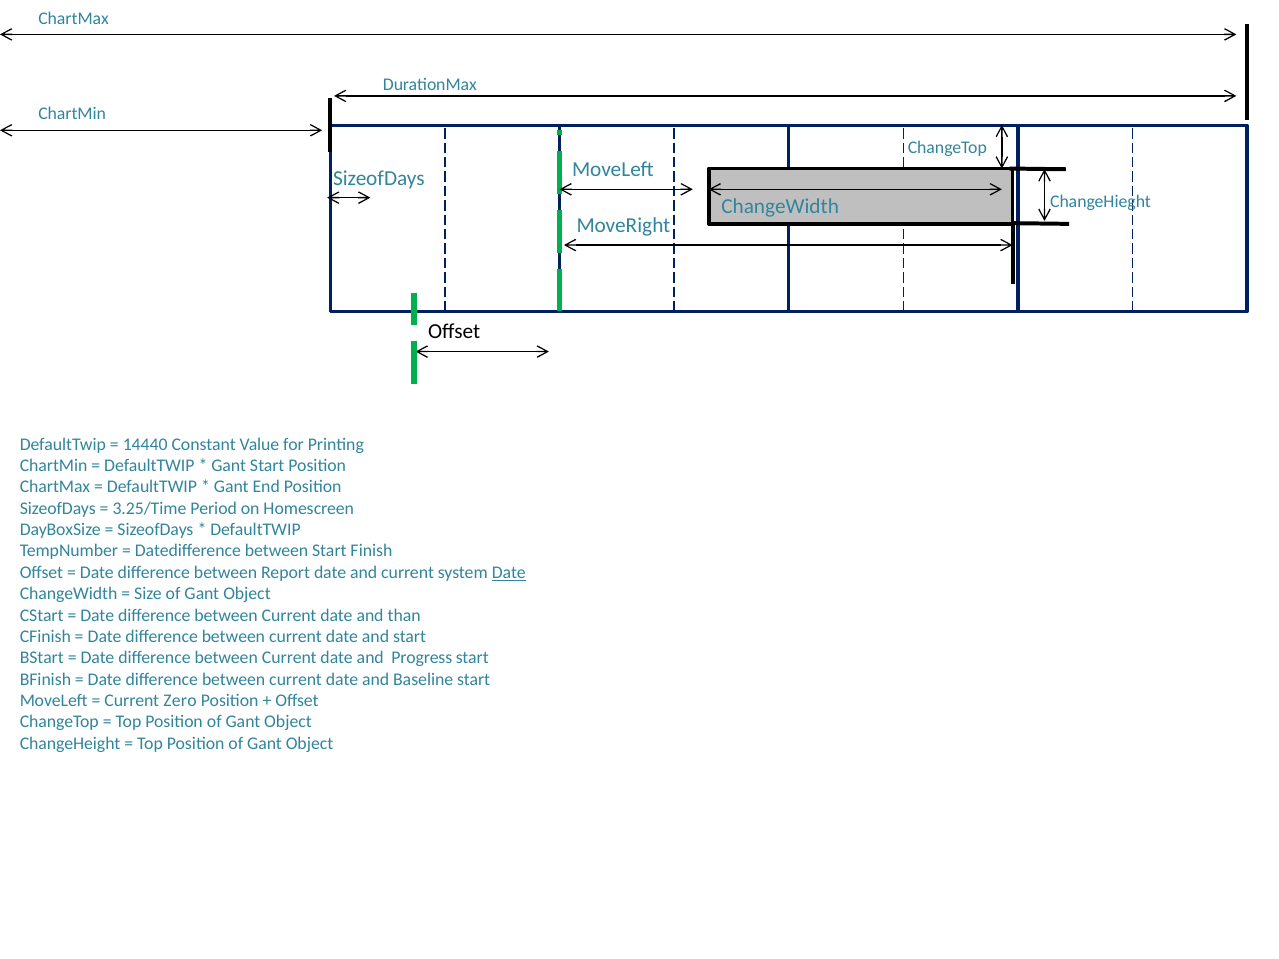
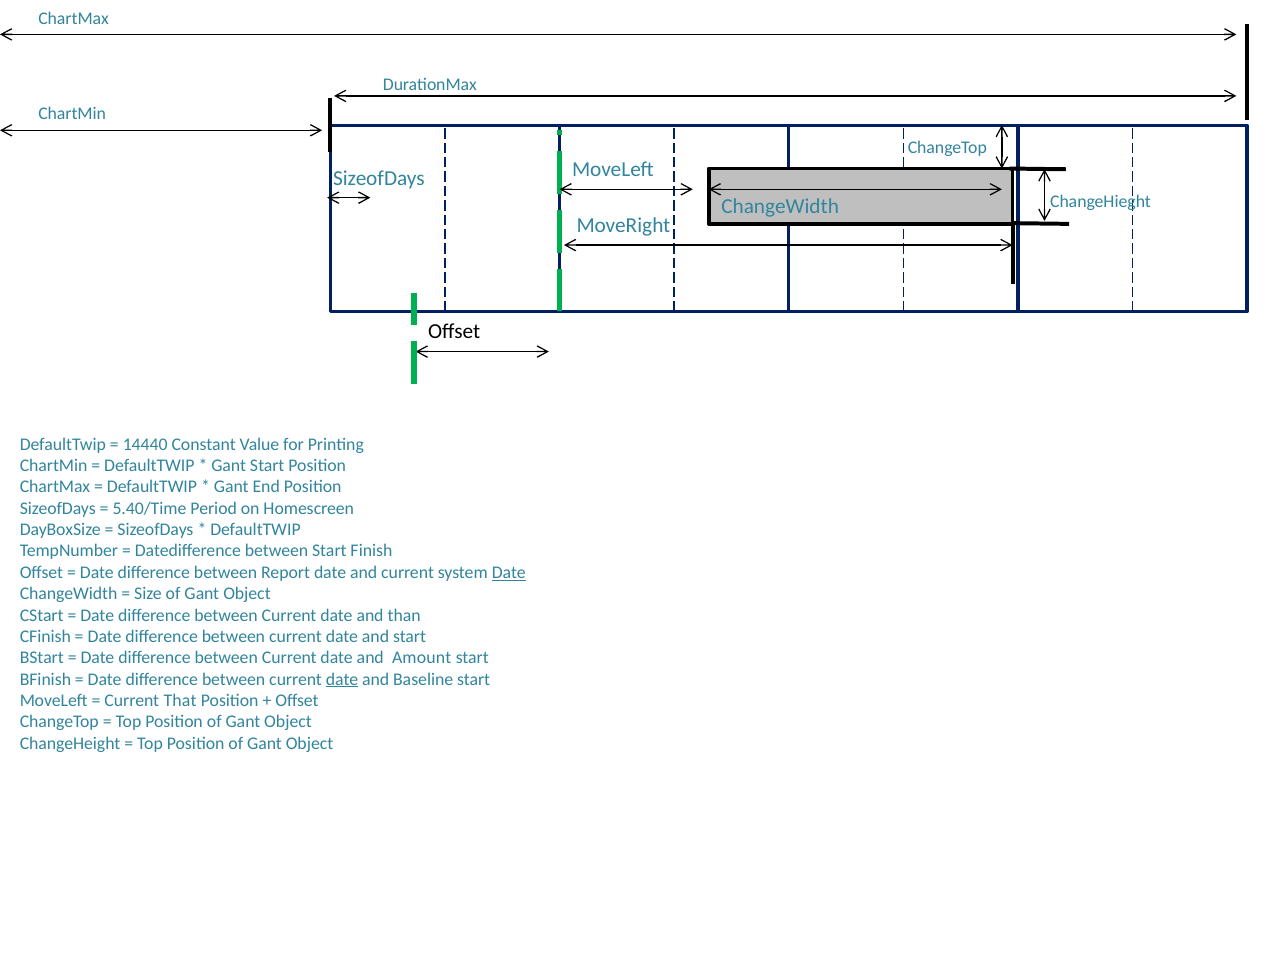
3.25/Time: 3.25/Time -> 5.40/Time
Progress: Progress -> Amount
date at (342, 679) underline: none -> present
Zero: Zero -> That
